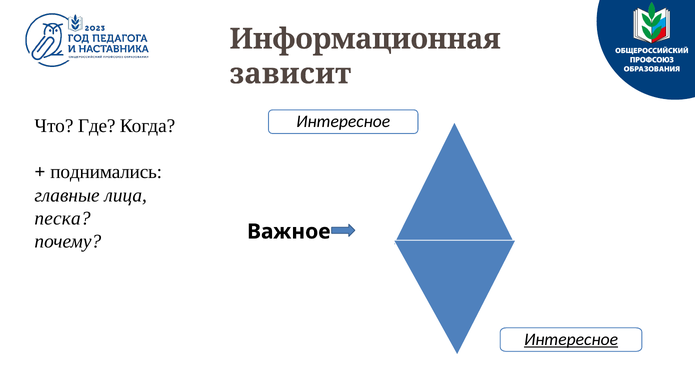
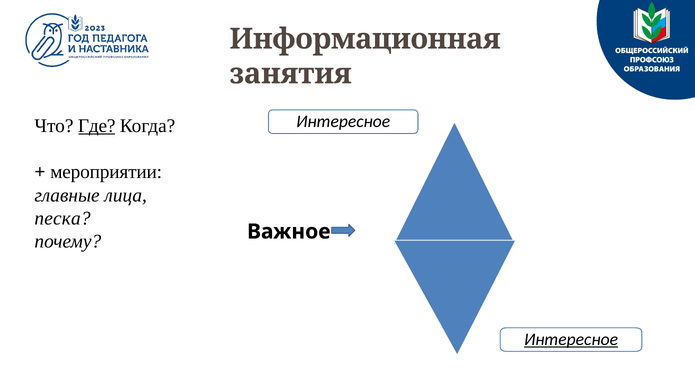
зависит: зависит -> занятия
Где underline: none -> present
поднимались: поднимались -> мероприятии
